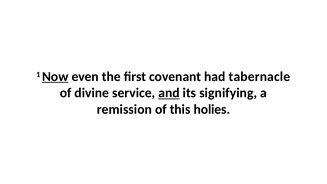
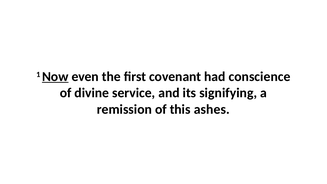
tabernacle: tabernacle -> conscience
and underline: present -> none
holies: holies -> ashes
